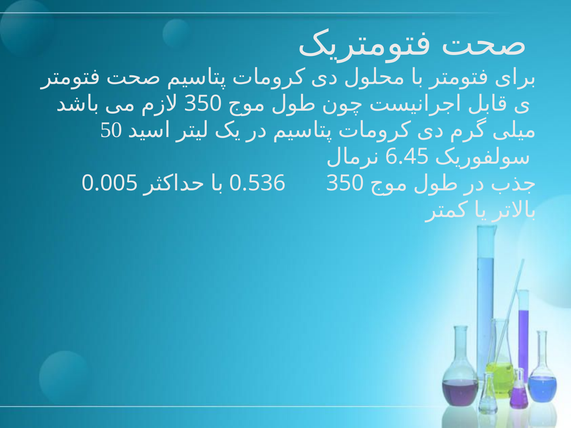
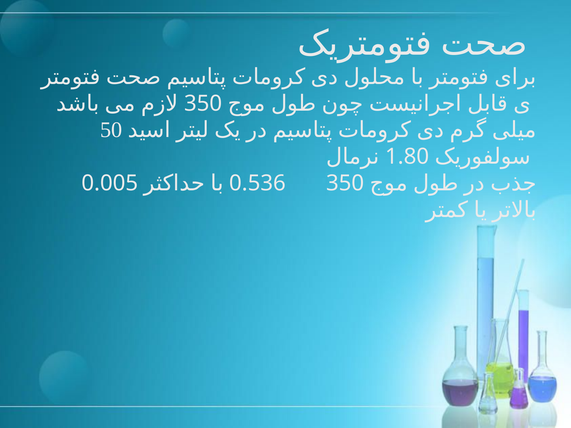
6.45: 6.45 -> 1.80
